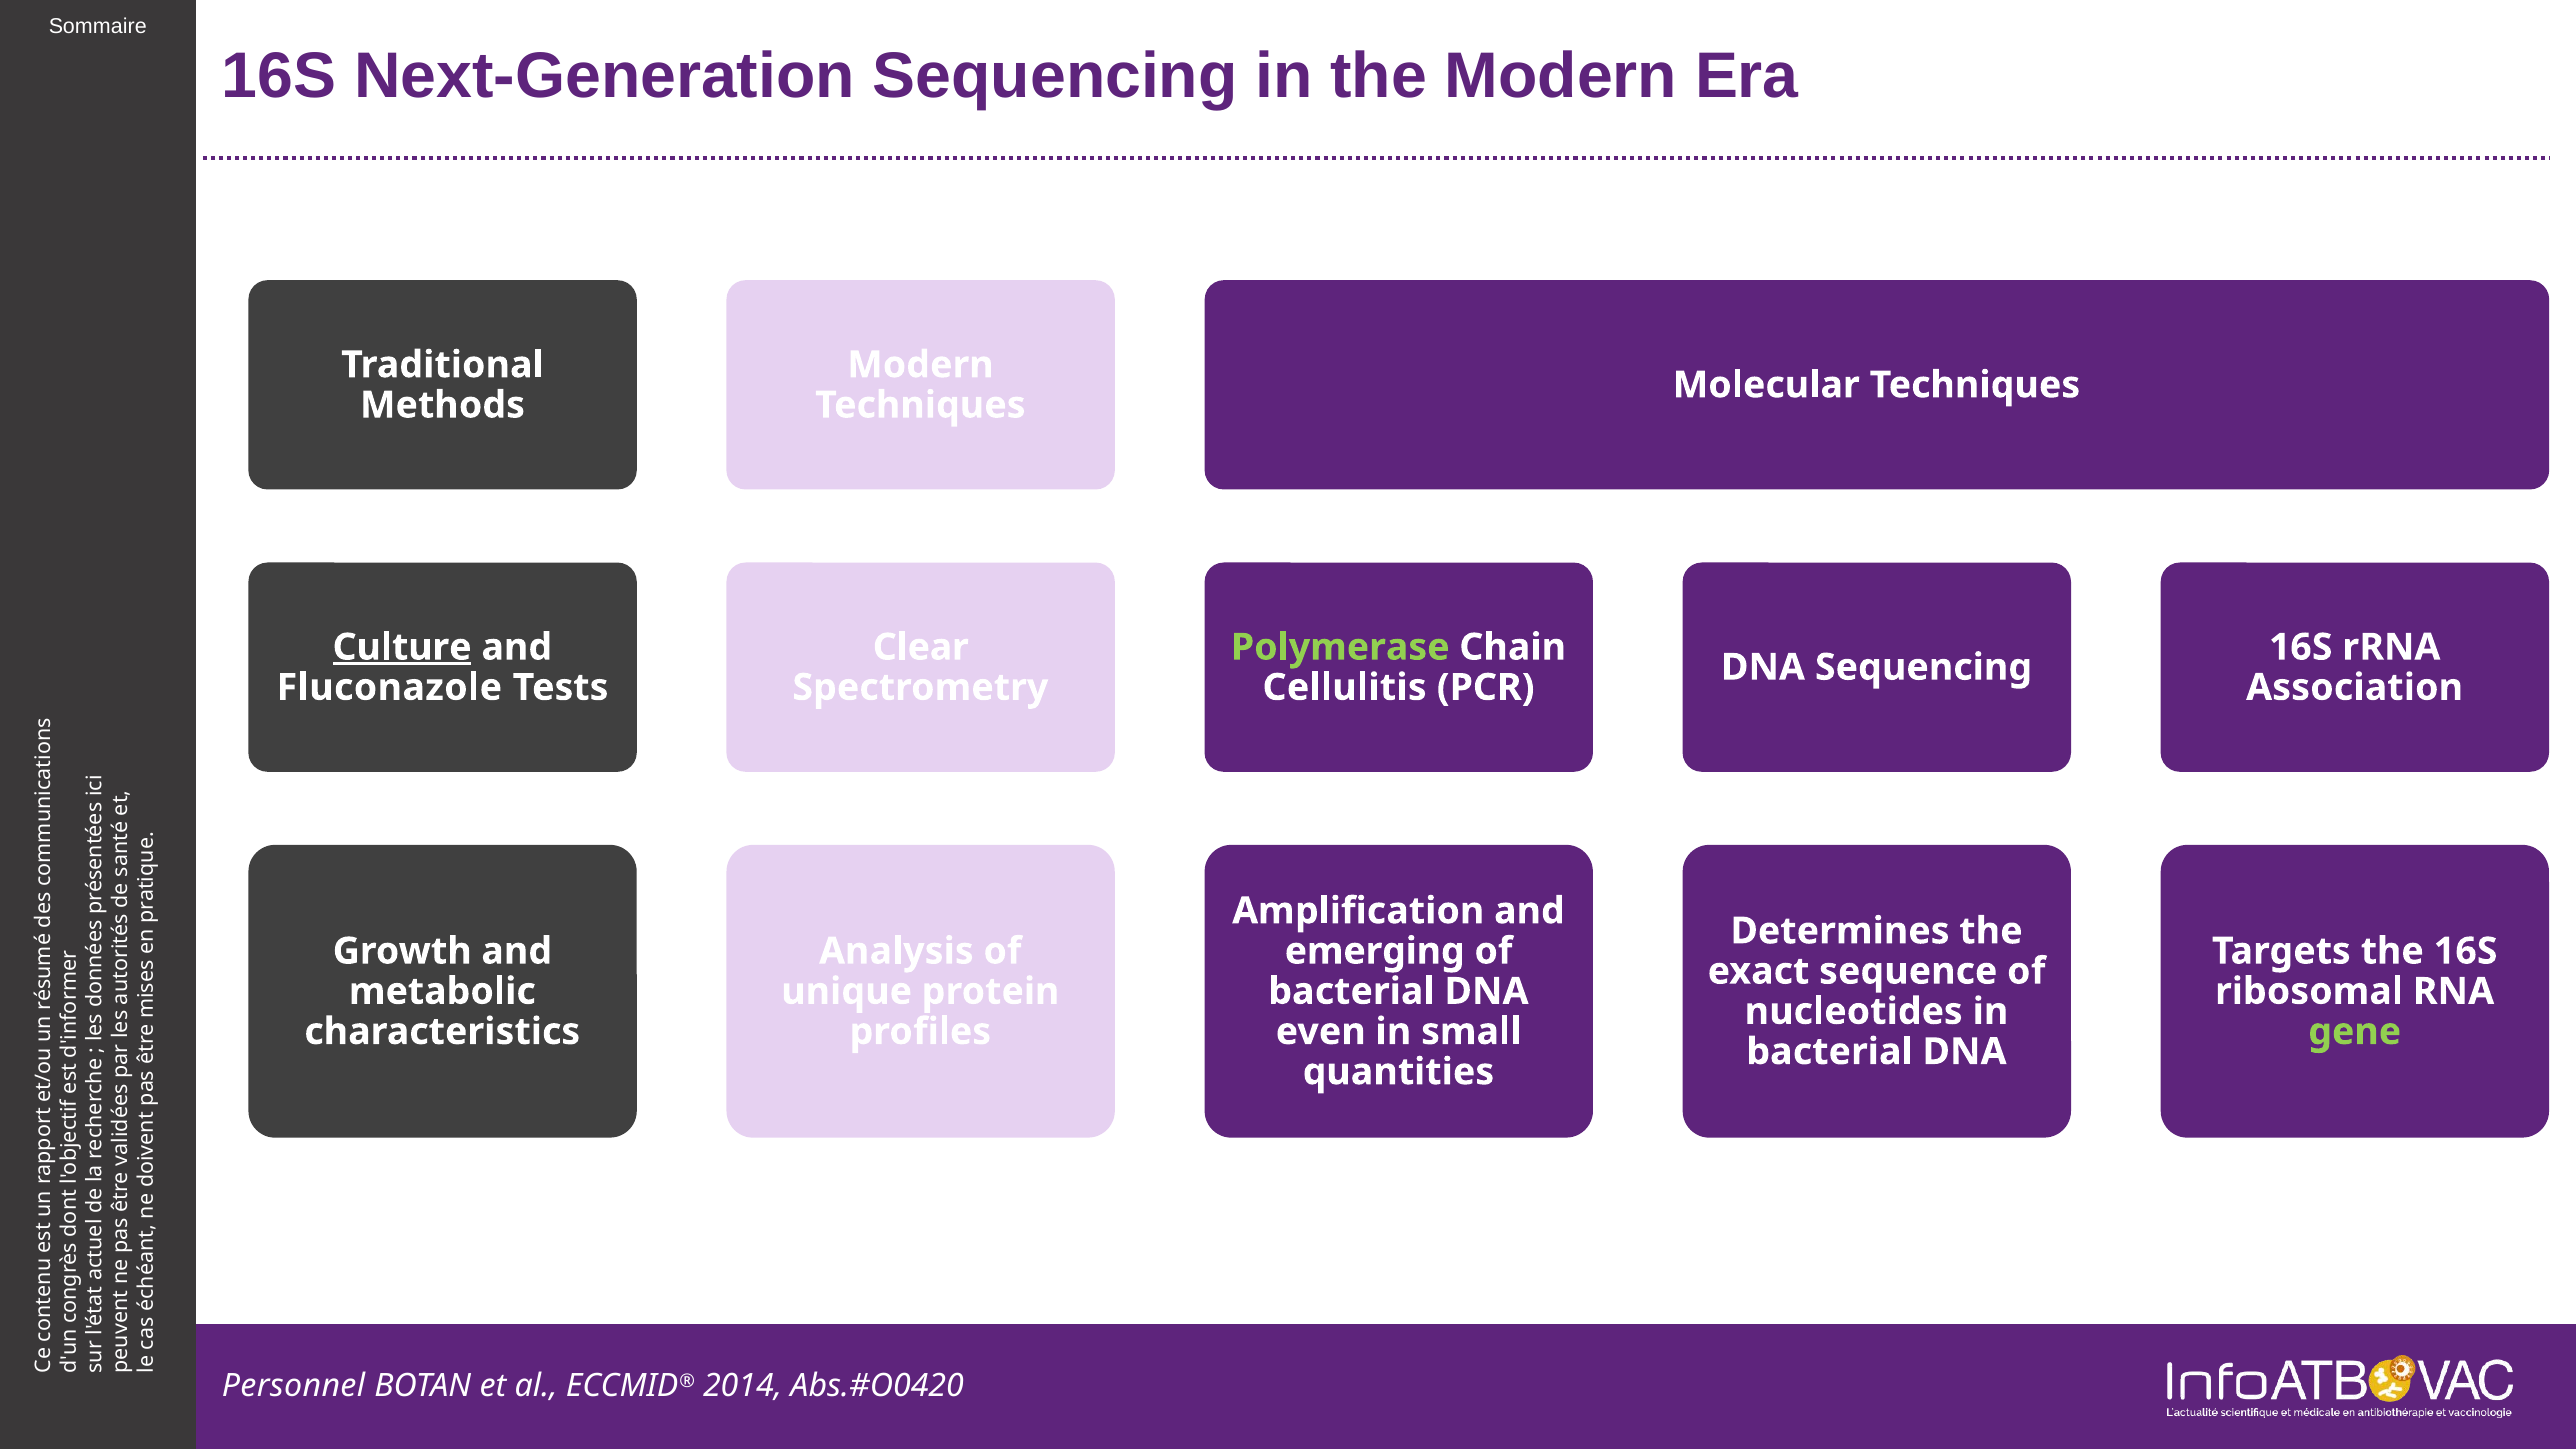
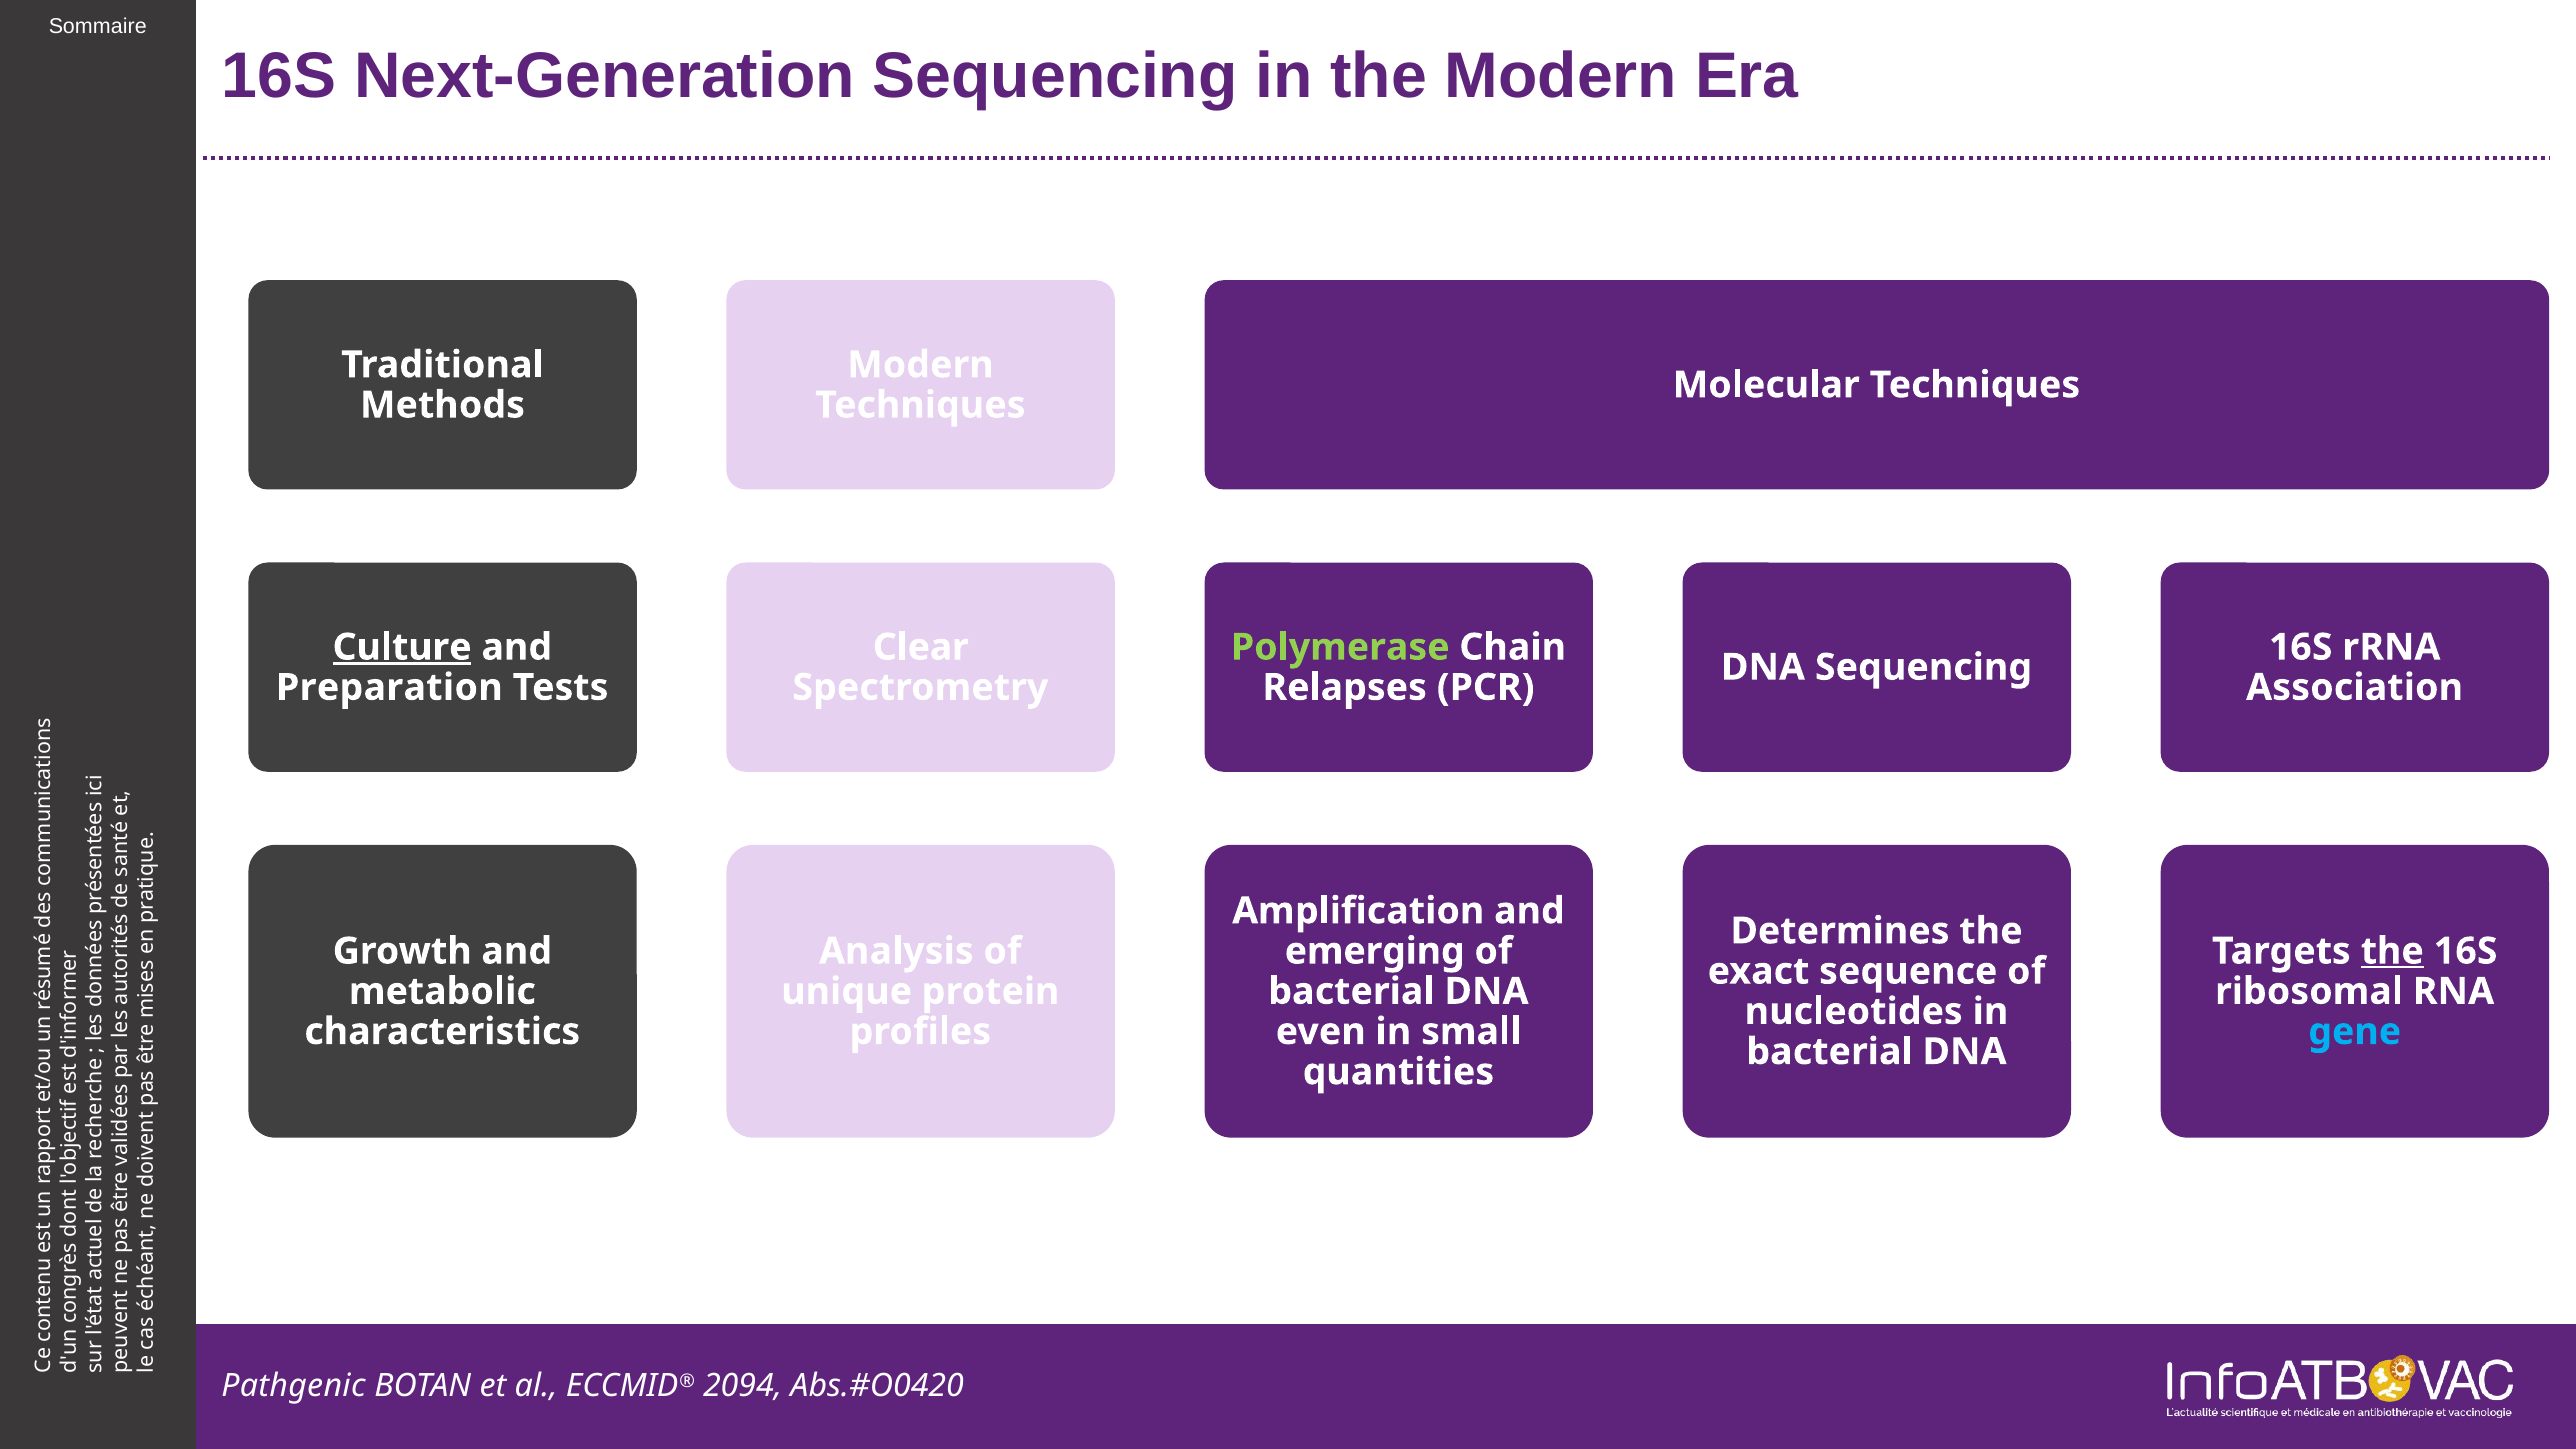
Fluconazole: Fluconazole -> Preparation
Cellulitis: Cellulitis -> Relapses
the at (2392, 951) underline: none -> present
gene colour: light green -> light blue
Personnel: Personnel -> Pathgenic
2014: 2014 -> 2094
